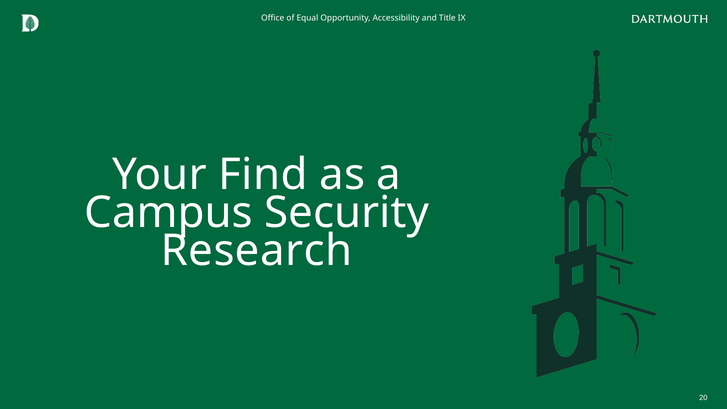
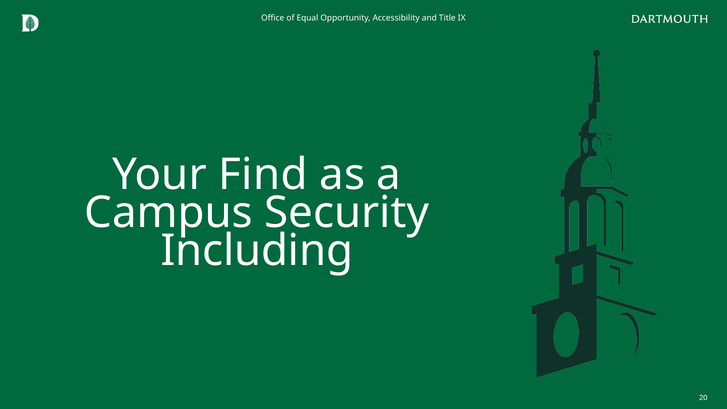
Research: Research -> Including
